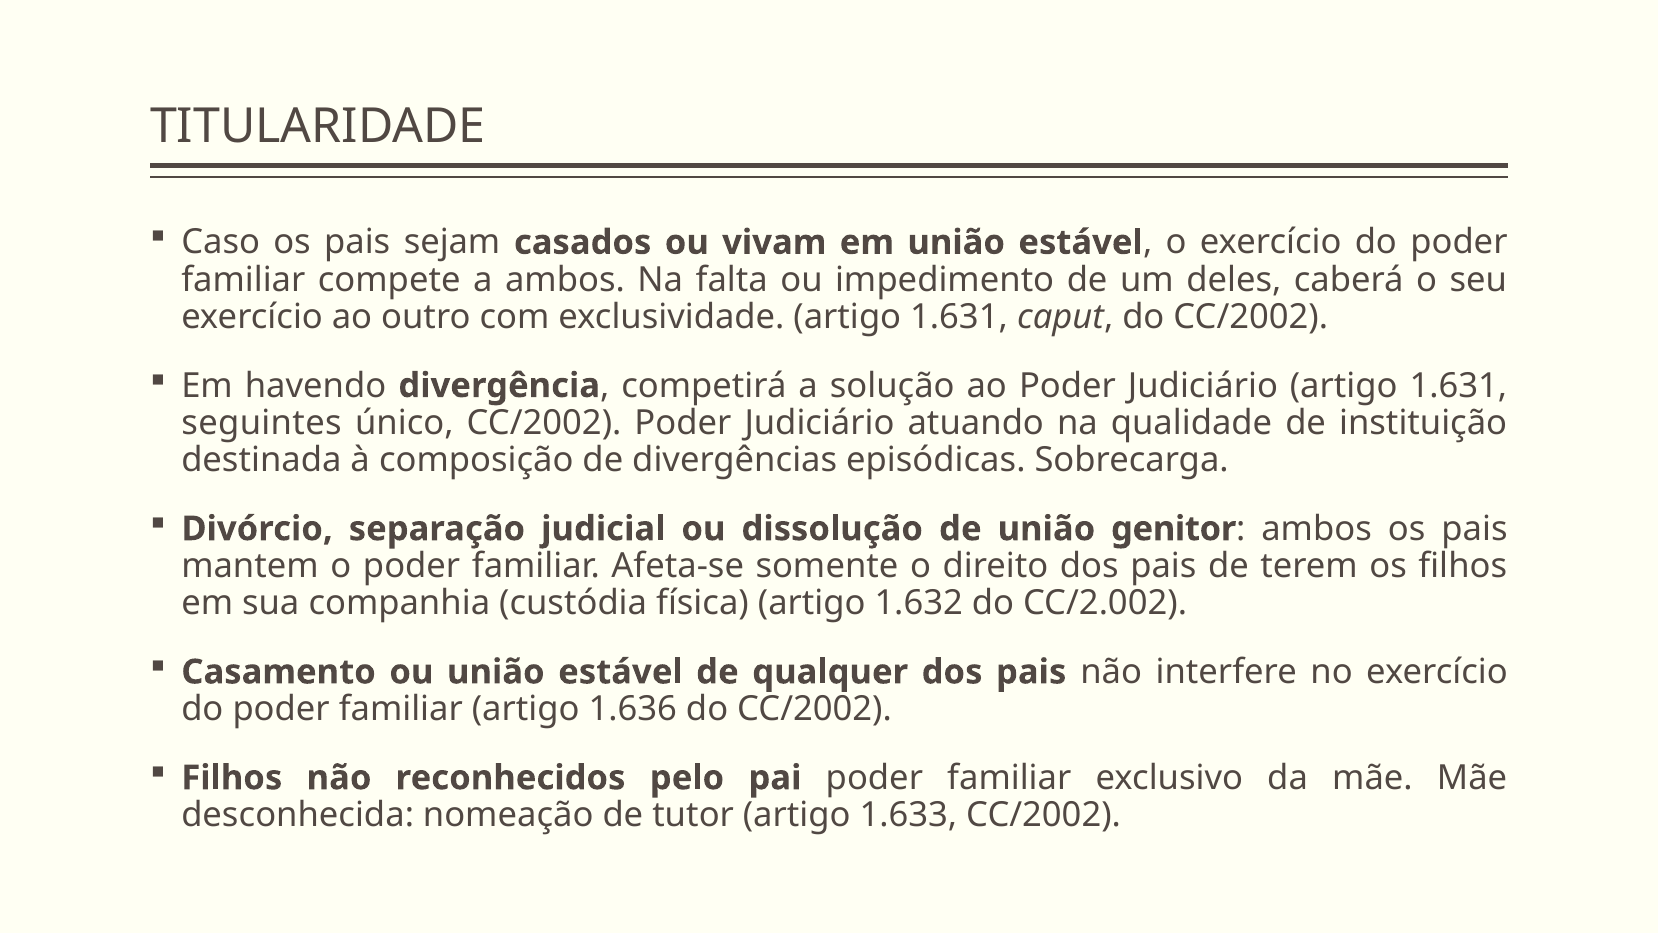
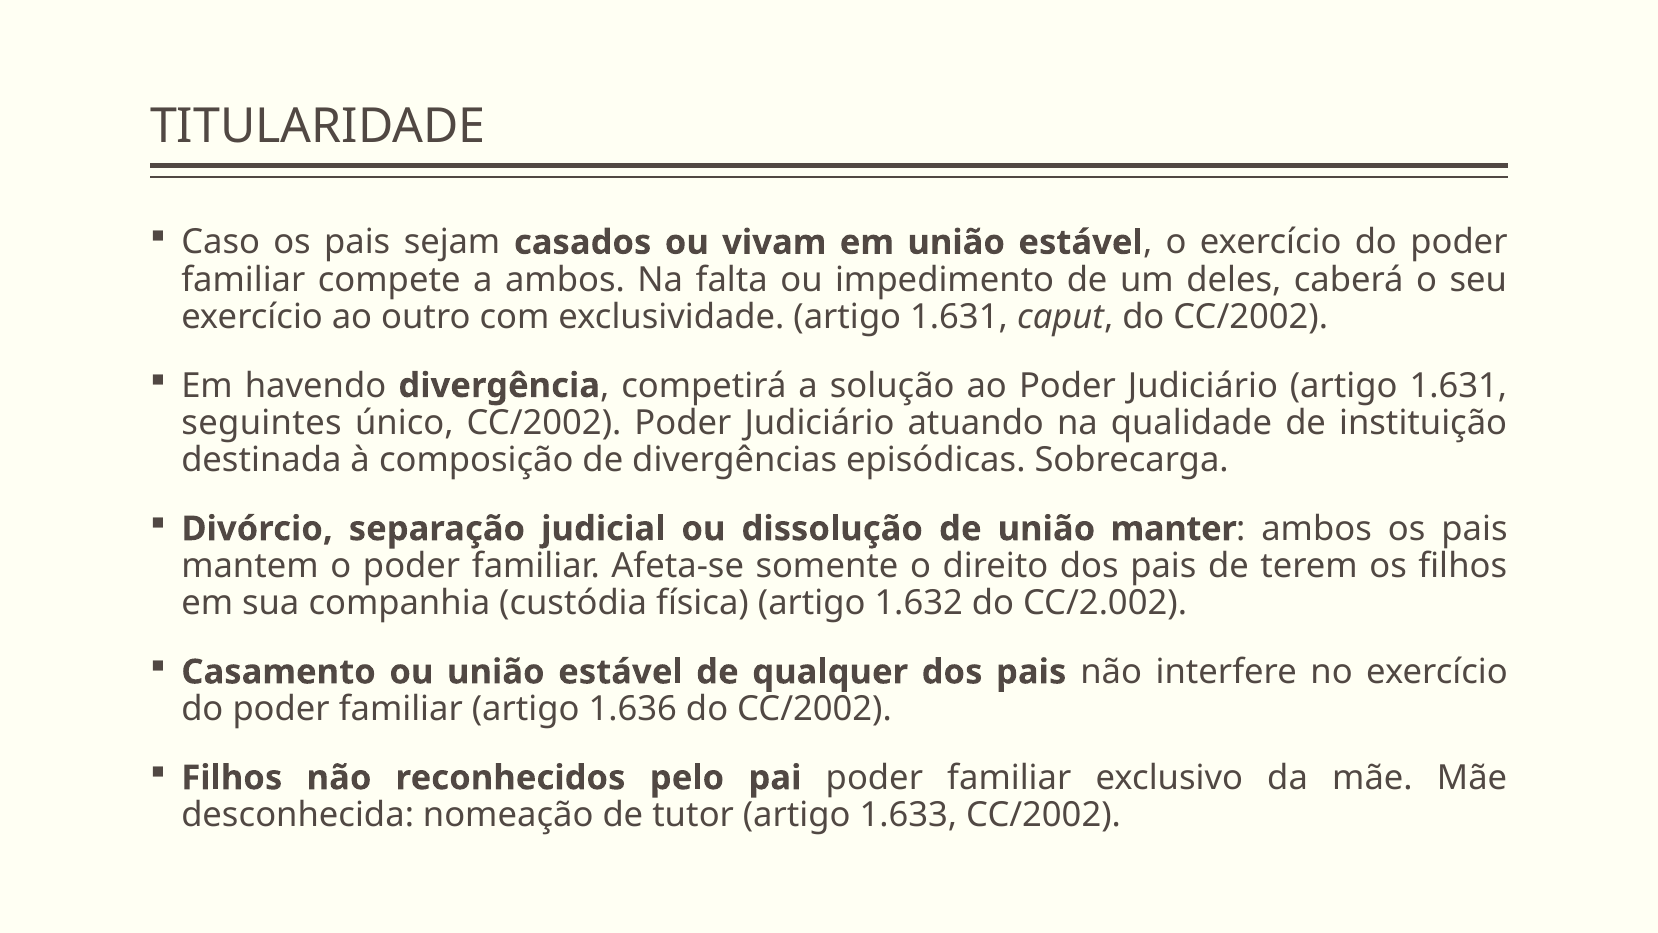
genitor: genitor -> manter
